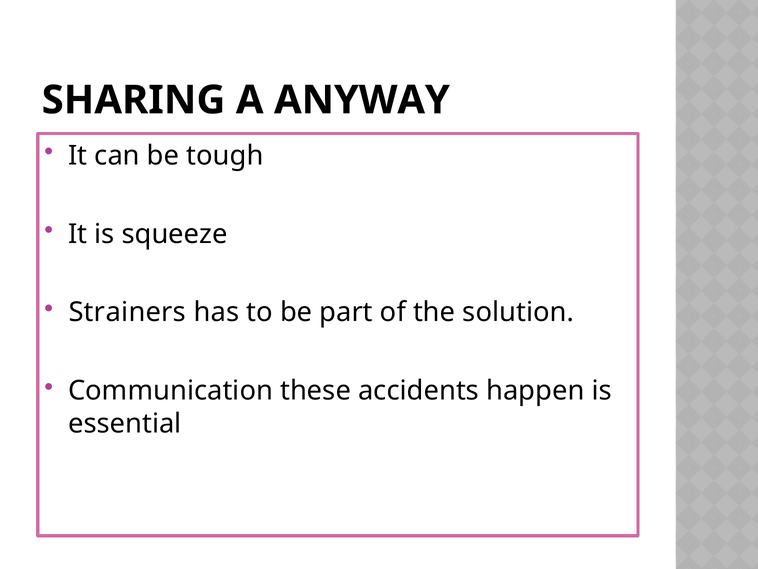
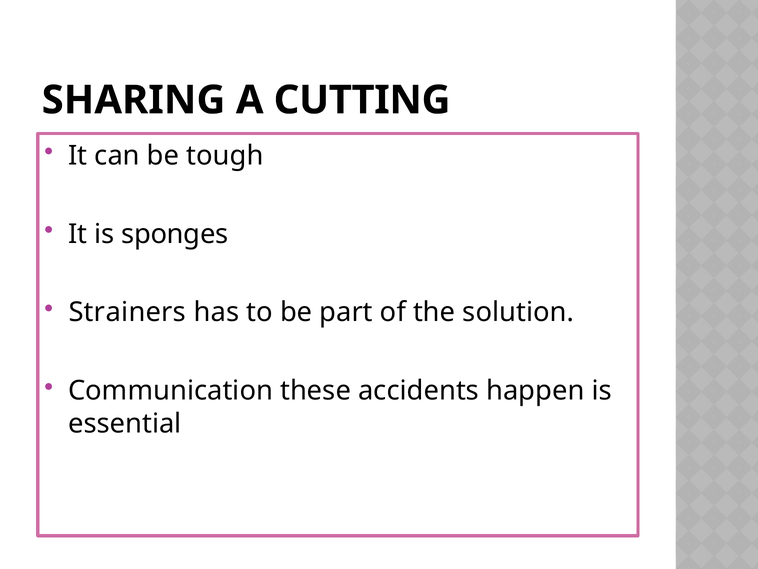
ANYWAY: ANYWAY -> CUTTING
squeeze: squeeze -> sponges
